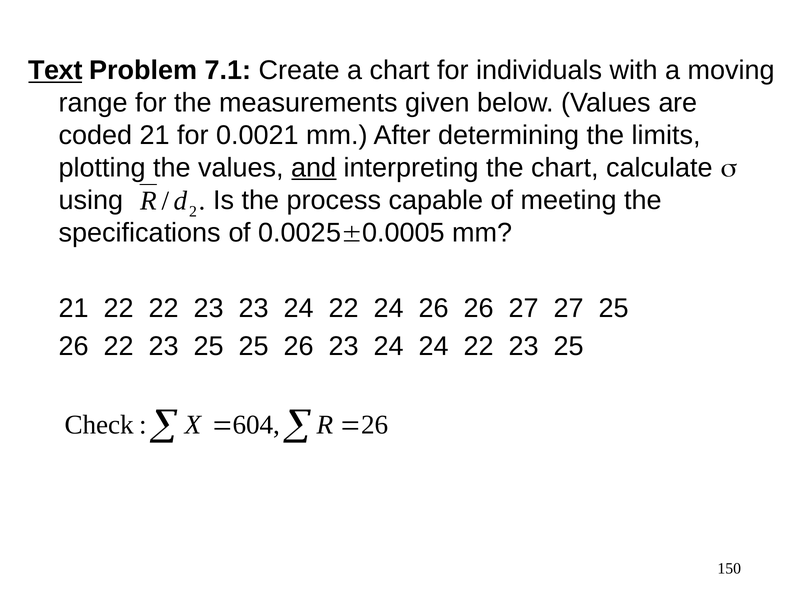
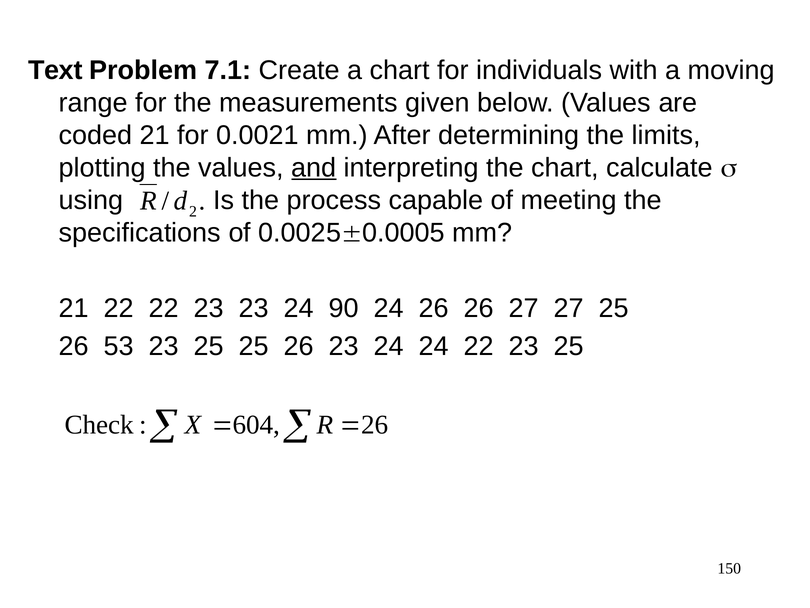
Text underline: present -> none
23 24 22: 22 -> 90
26 22: 22 -> 53
